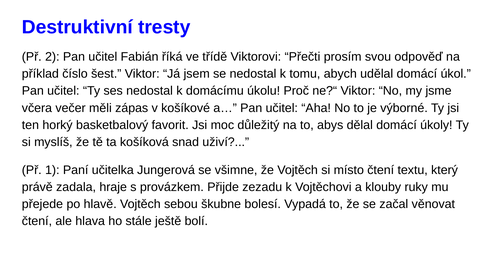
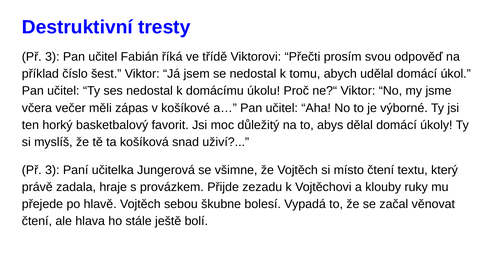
2 at (52, 57): 2 -> 3
1 at (52, 170): 1 -> 3
